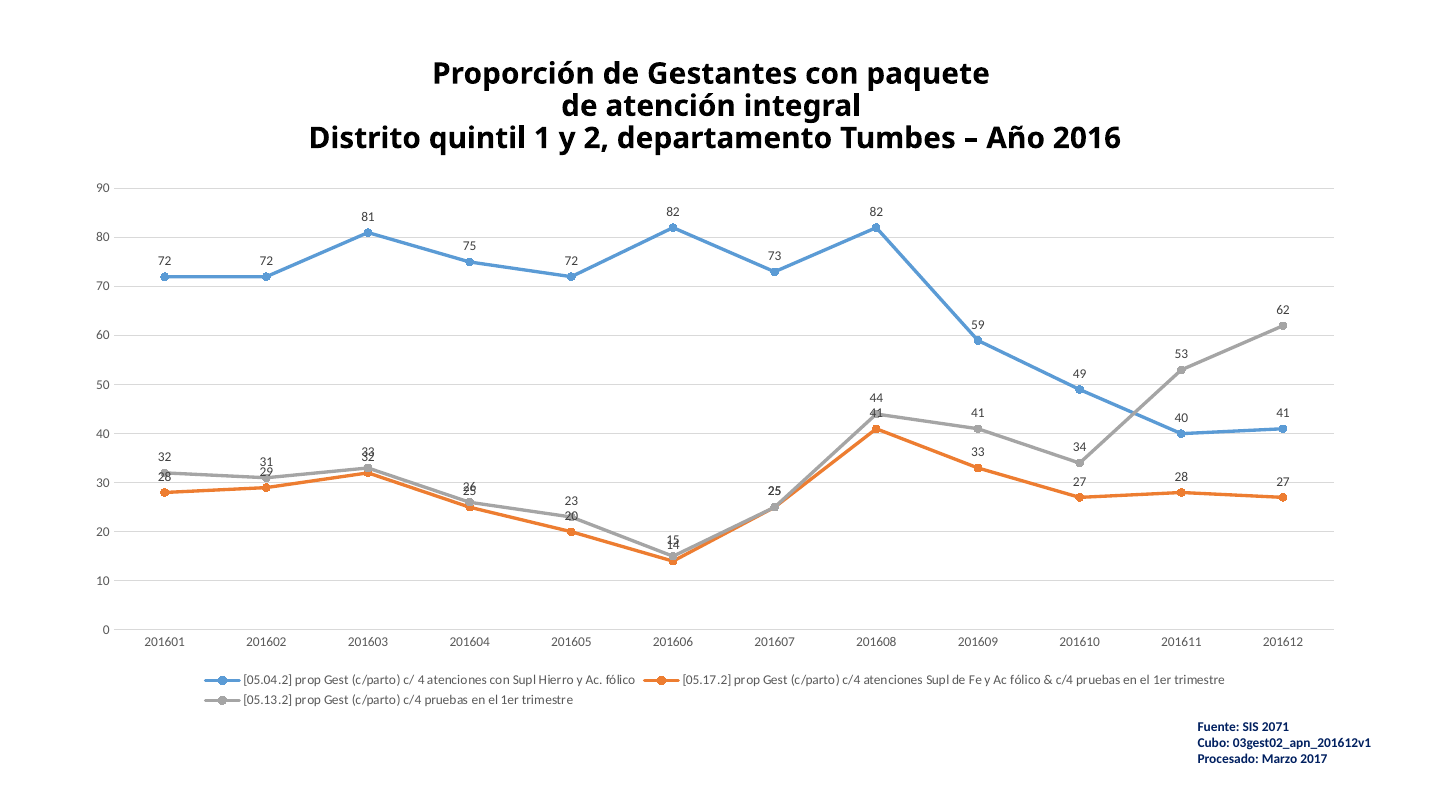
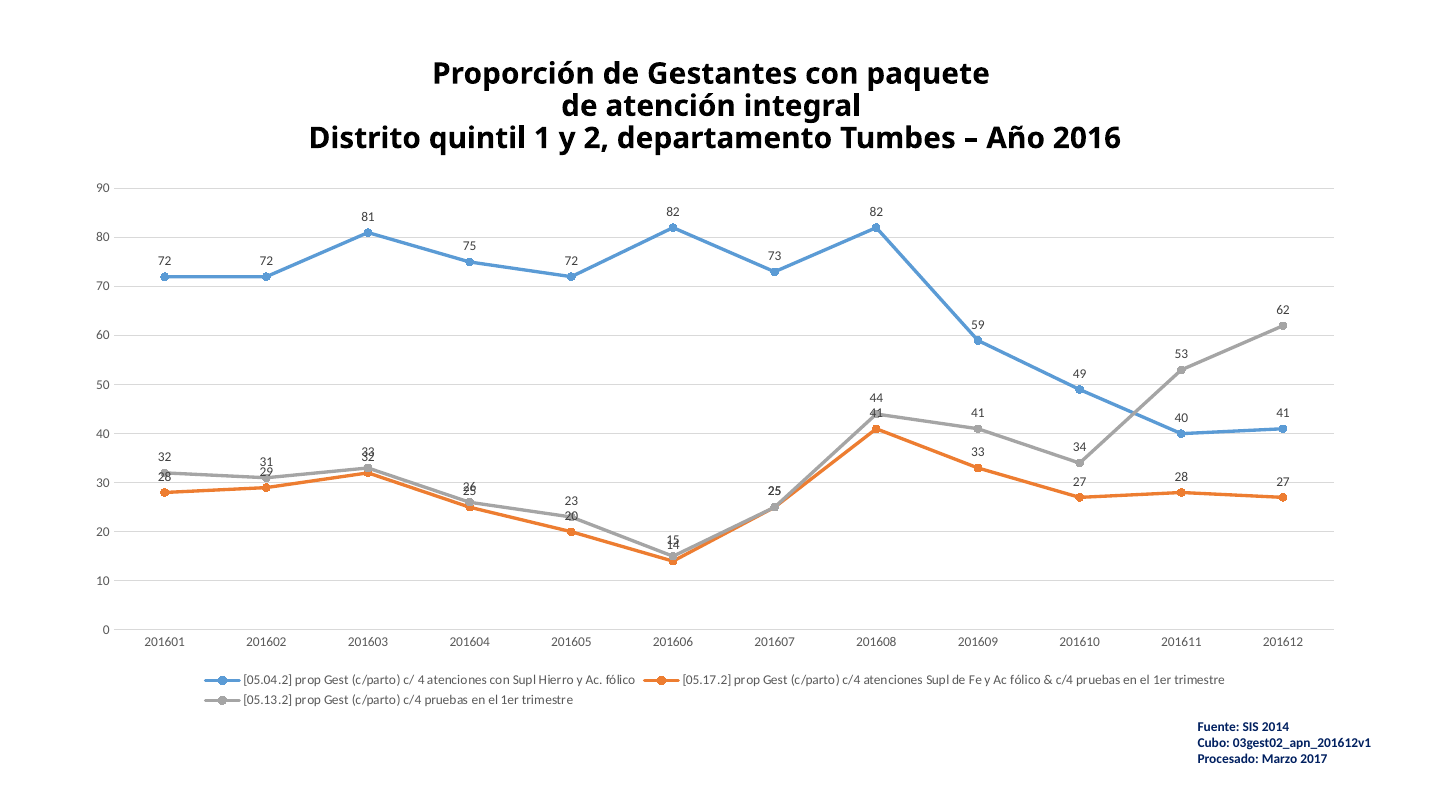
2071: 2071 -> 2014
